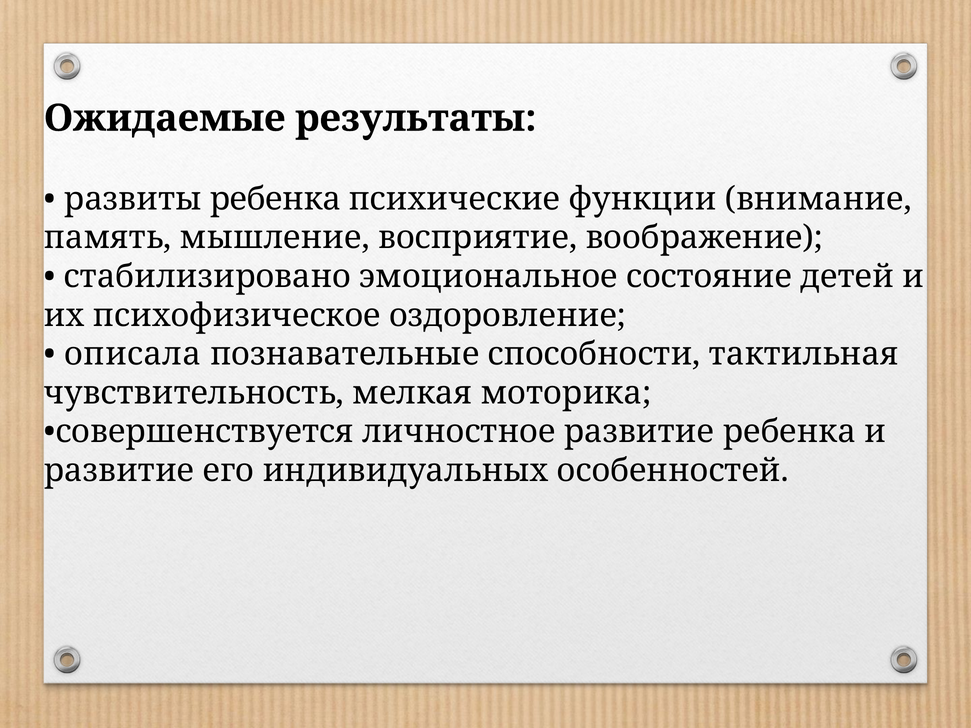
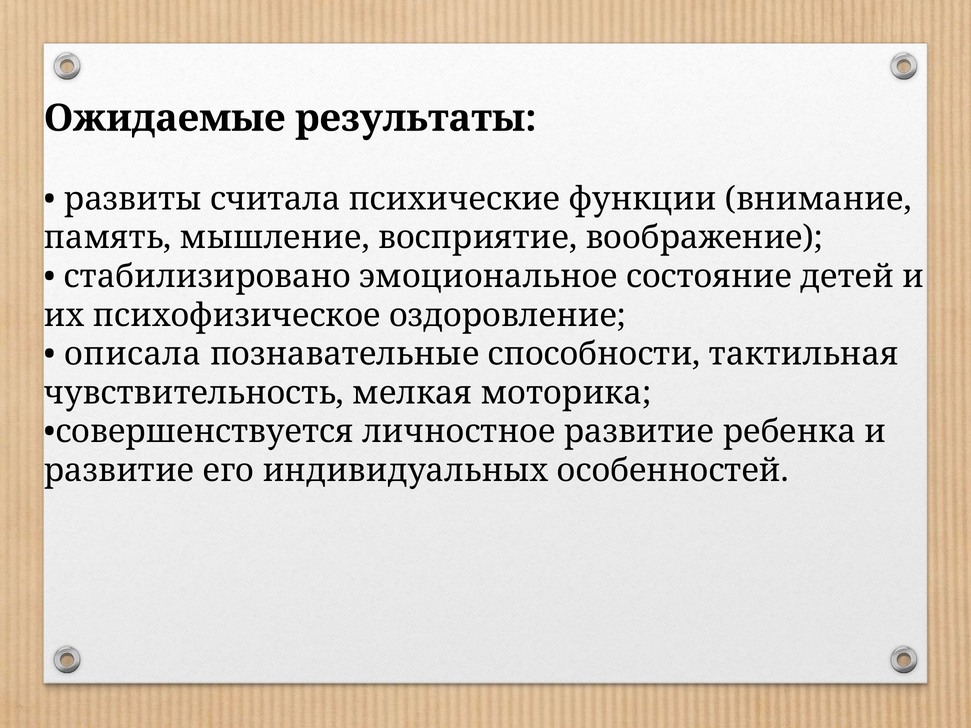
развиты ребенка: ребенка -> считала
